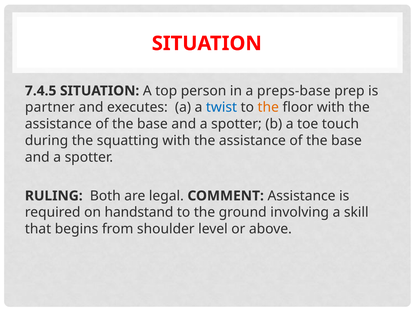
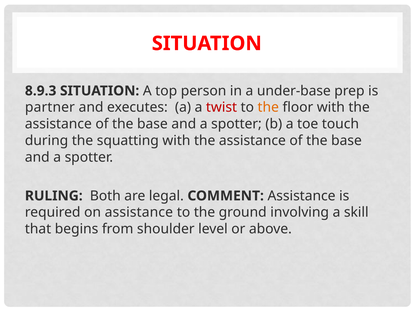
7.4.5: 7.4.5 -> 8.9.3
preps-base: preps-base -> under-base
twist colour: blue -> red
on handstand: handstand -> assistance
